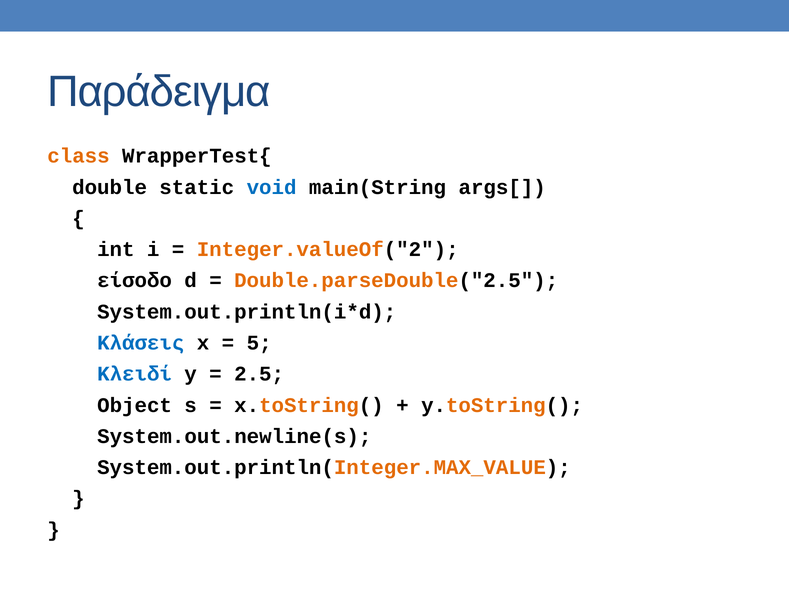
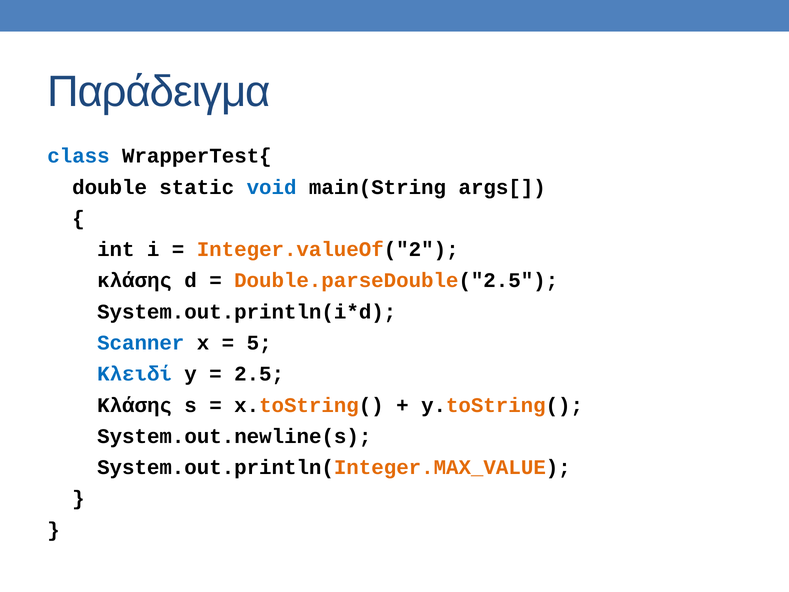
class colour: orange -> blue
είσοδο at (135, 280): είσοδο -> κλάσης
Κλάσεις: Κλάσεις -> Scanner
Object at (135, 405): Object -> Κλάσης
